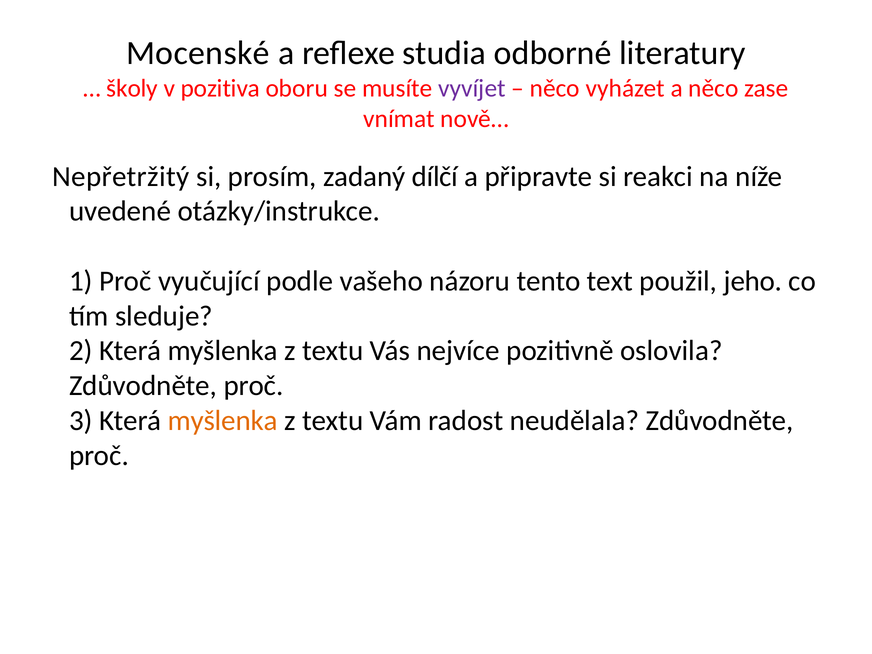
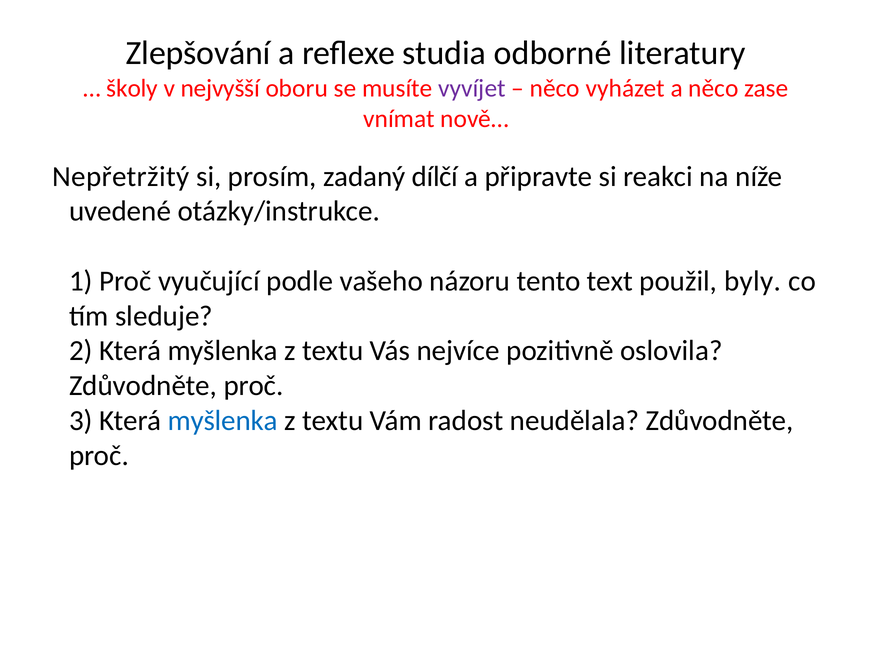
Mocenské: Mocenské -> Zlepšování
pozitiva: pozitiva -> nejvyšší
jeho: jeho -> byly
myšlenka at (223, 421) colour: orange -> blue
